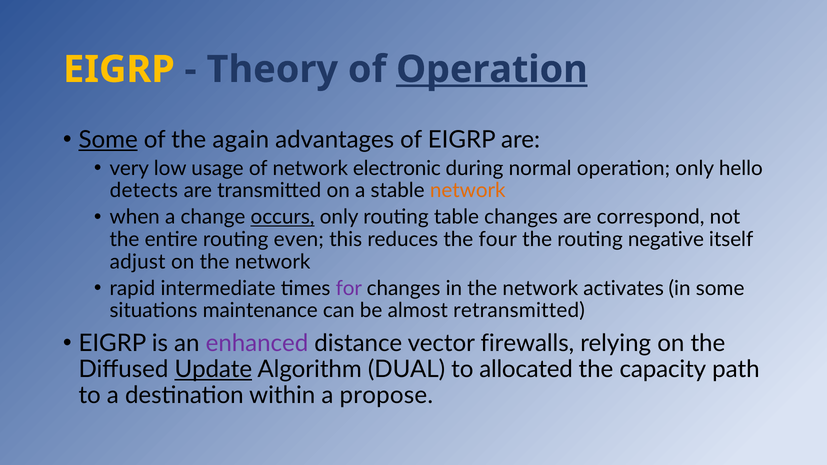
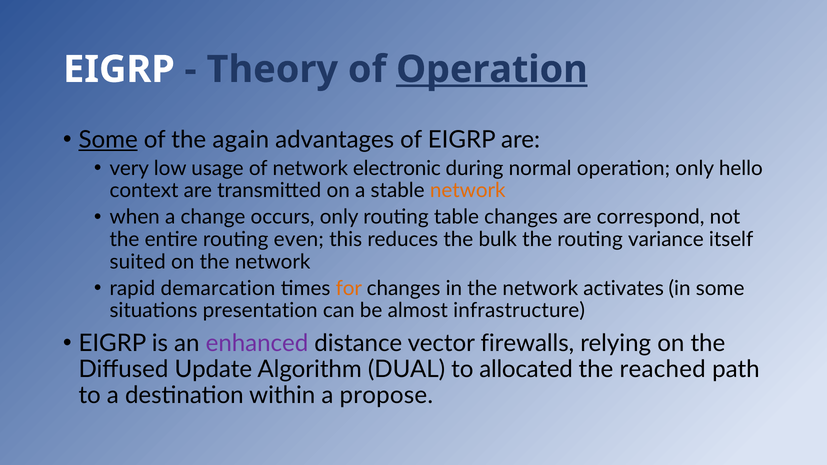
EIGRP at (119, 69) colour: yellow -> white
detects: detects -> context
occurs underline: present -> none
four: four -> bulk
negative: negative -> variance
adjust: adjust -> suited
intermediate: intermediate -> demarcation
for colour: purple -> orange
maintenance: maintenance -> presentation
retransmitted: retransmitted -> infrastructure
Update underline: present -> none
capacity: capacity -> reached
